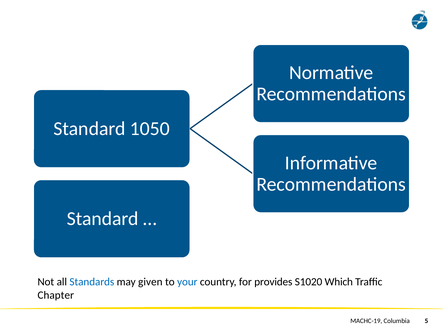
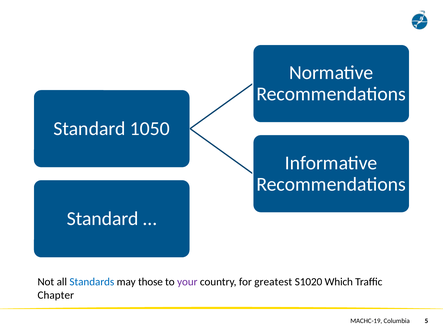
given: given -> those
your colour: blue -> purple
provides: provides -> greatest
